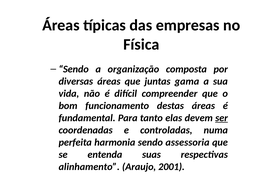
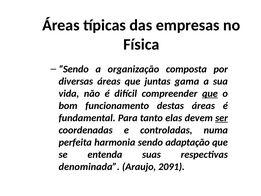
que at (210, 93) underline: none -> present
assessoria: assessoria -> adaptação
alinhamento: alinhamento -> denominada
2001: 2001 -> 2091
